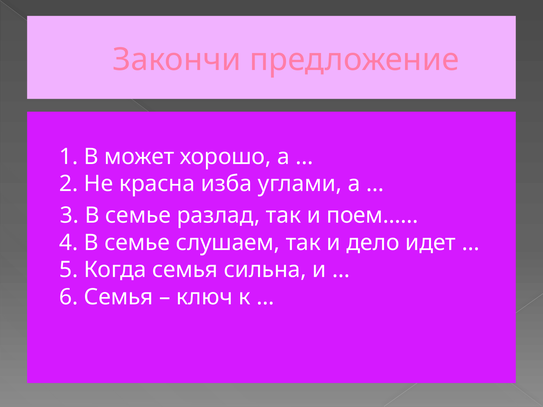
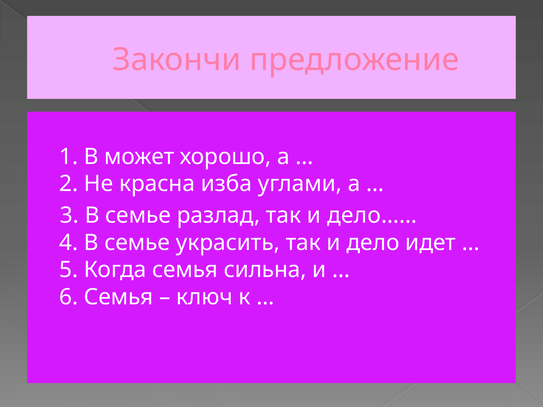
поем……: поем…… -> дело……
слушаем: слушаем -> украсить
